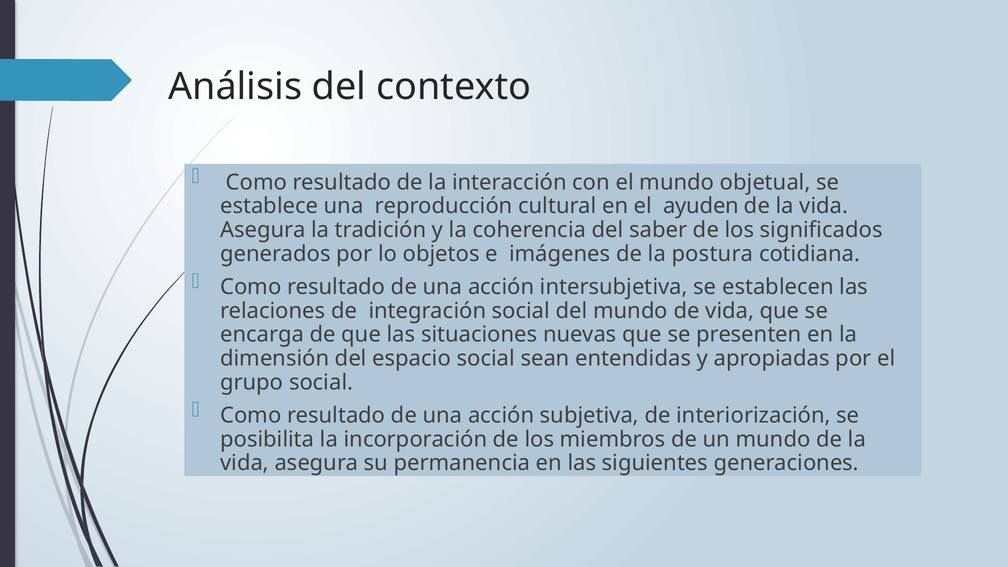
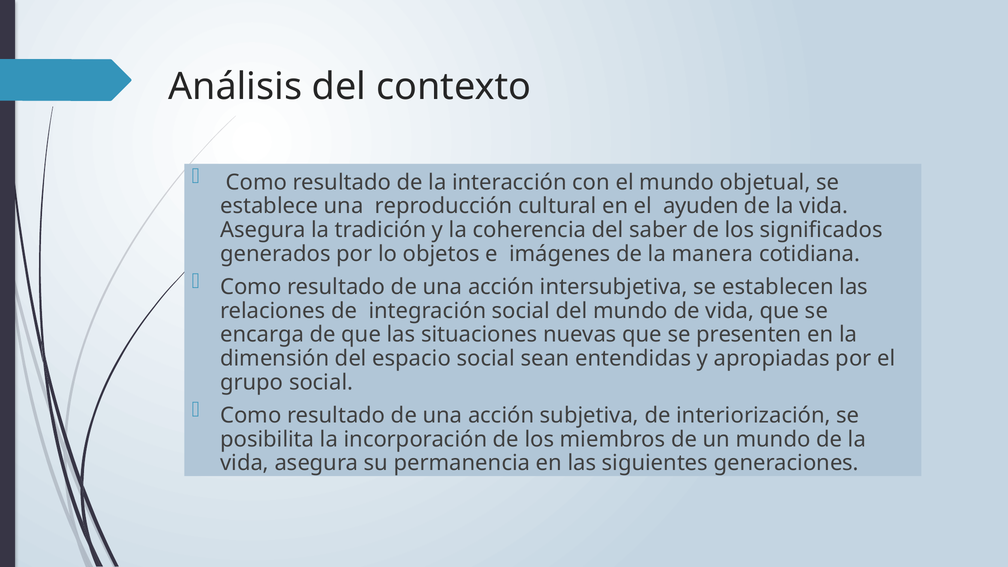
postura: postura -> manera
